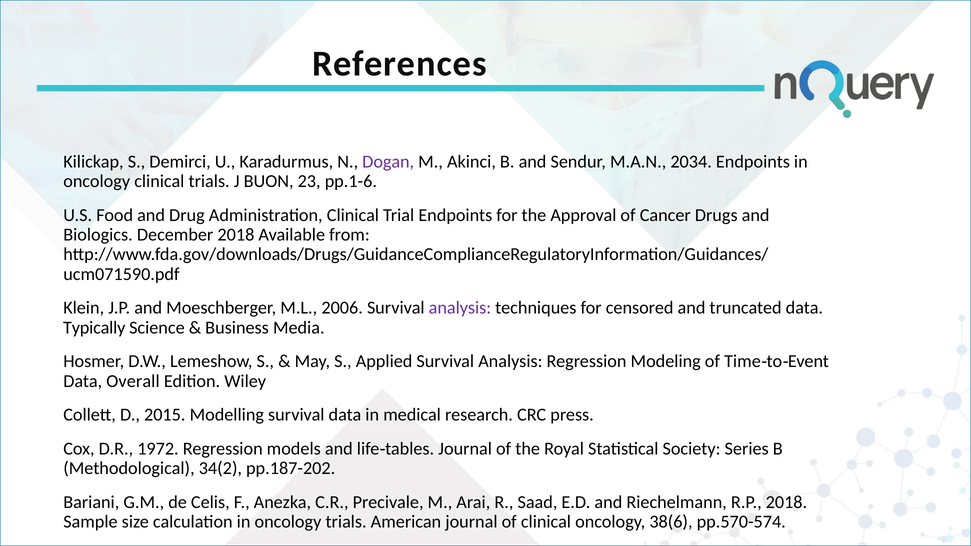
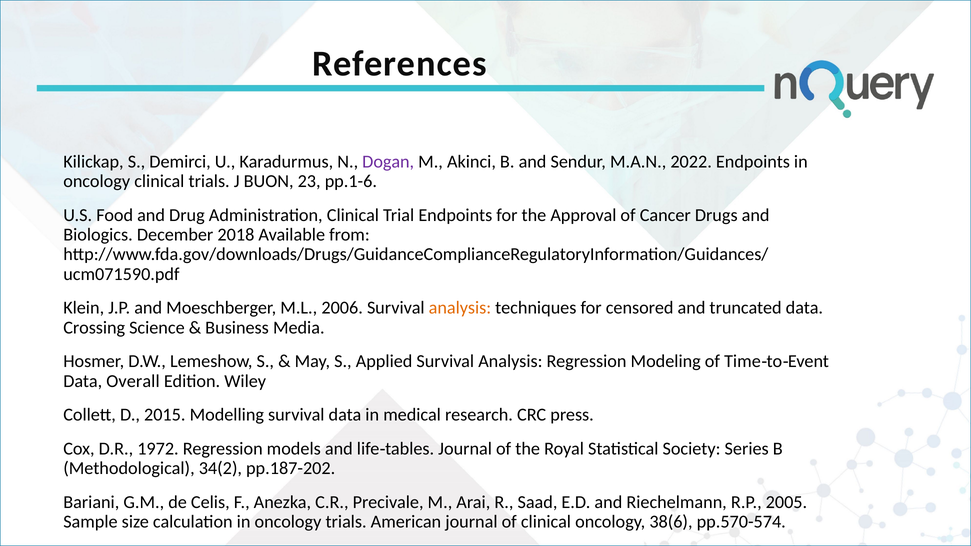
2034: 2034 -> 2022
analysis at (460, 308) colour: purple -> orange
Typically: Typically -> Crossing
R.P 2018: 2018 -> 2005
